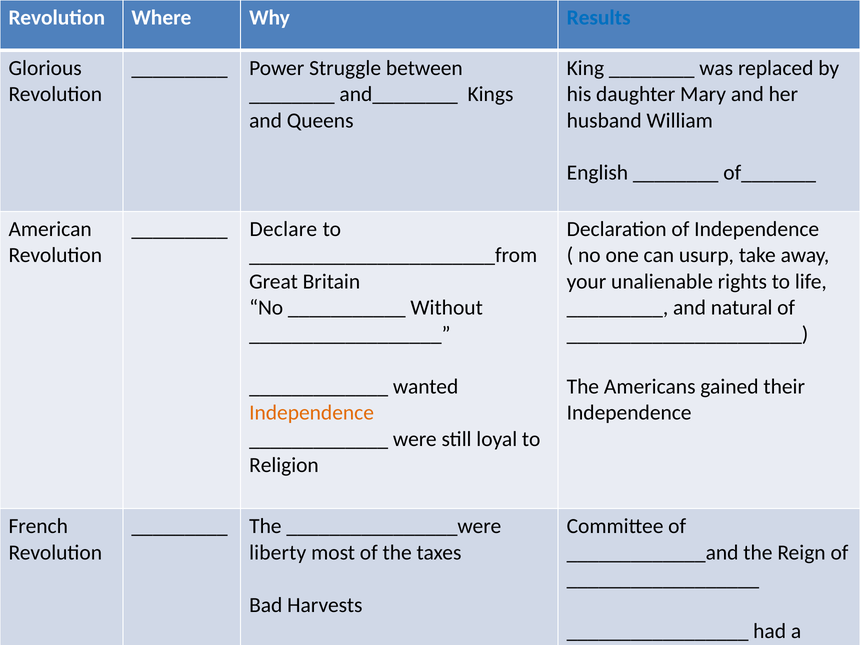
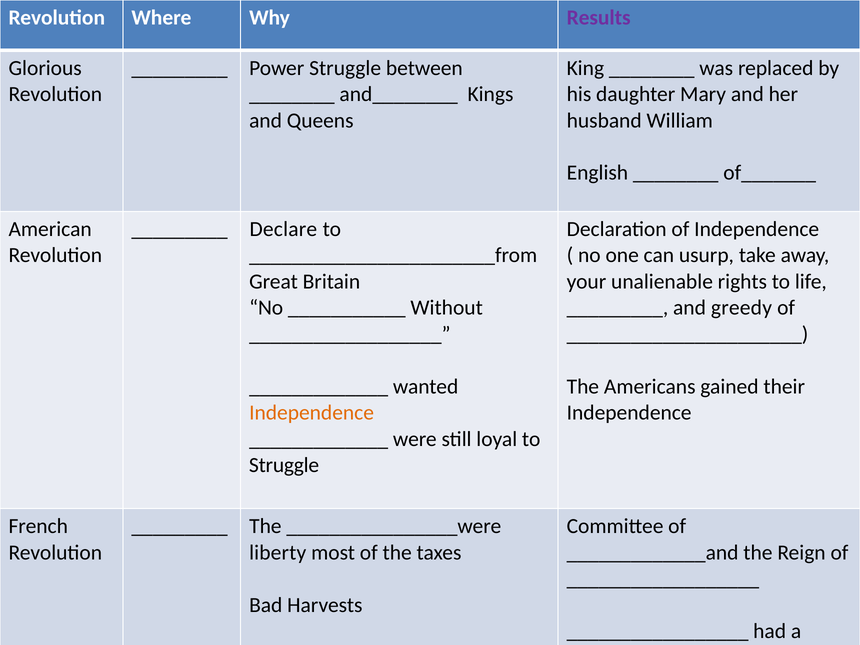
Results colour: blue -> purple
natural: natural -> greedy
Religion at (284, 465): Religion -> Struggle
